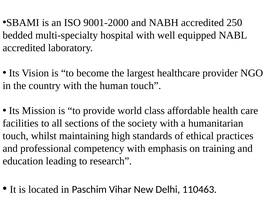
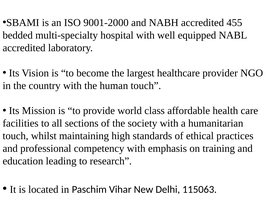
250: 250 -> 455
110463: 110463 -> 115063
